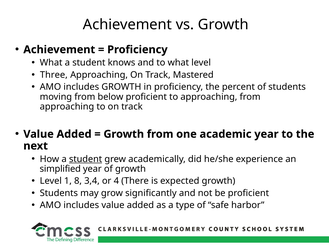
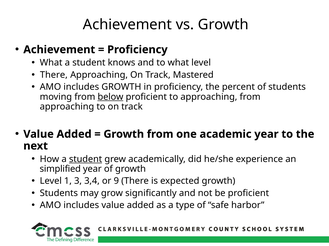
Three at (54, 75): Three -> There
below underline: none -> present
8: 8 -> 3
4: 4 -> 9
